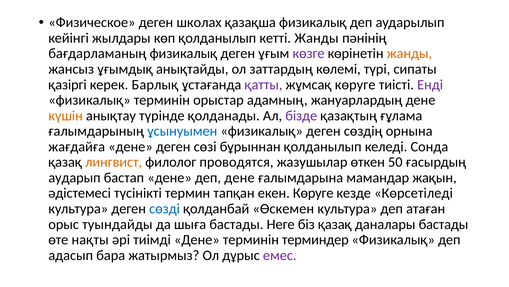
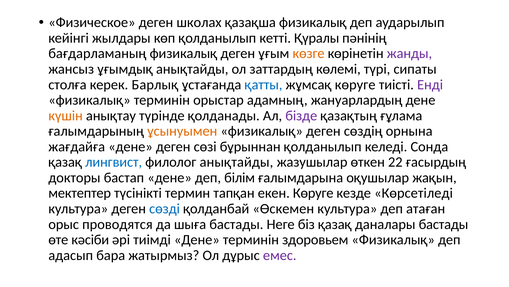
кетті Жанды: Жанды -> Қүралы
көзге colour: purple -> orange
жанды at (409, 53) colour: orange -> purple
қазіргі: қазіргі -> столға
қатты colour: purple -> blue
ұсынуымен colour: blue -> orange
лингвист colour: orange -> blue
филолог проводятся: проводятся -> анықтайды
50: 50 -> 22
аударып: аударып -> докторы
деп дене: дене -> білім
мамандар: мамандар -> оқушылар
әдістемесі: әдістемесі -> мектептер
туындайды: туындайды -> проводятся
нақты: нақты -> кәсіби
терминдер: терминдер -> здоровьем
